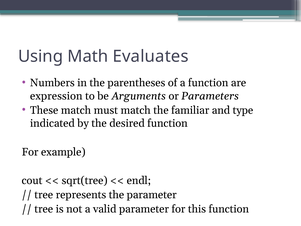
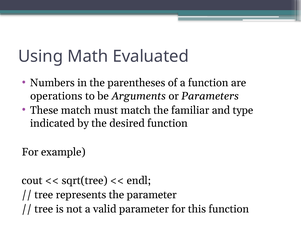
Evaluates: Evaluates -> Evaluated
expression: expression -> operations
